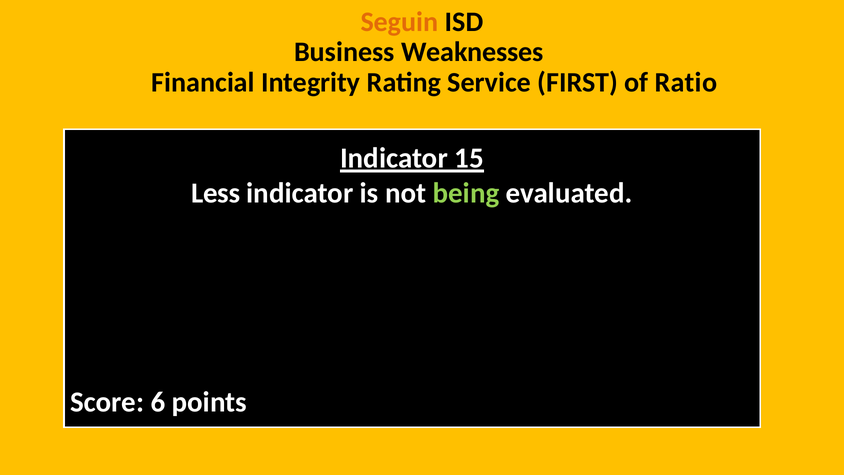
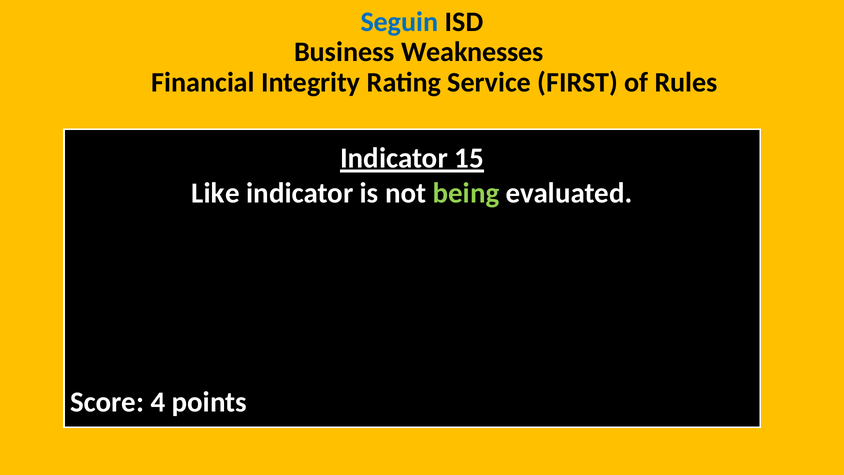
Seguin colour: orange -> blue
Ratio: Ratio -> Rules
Less: Less -> Like
6: 6 -> 4
